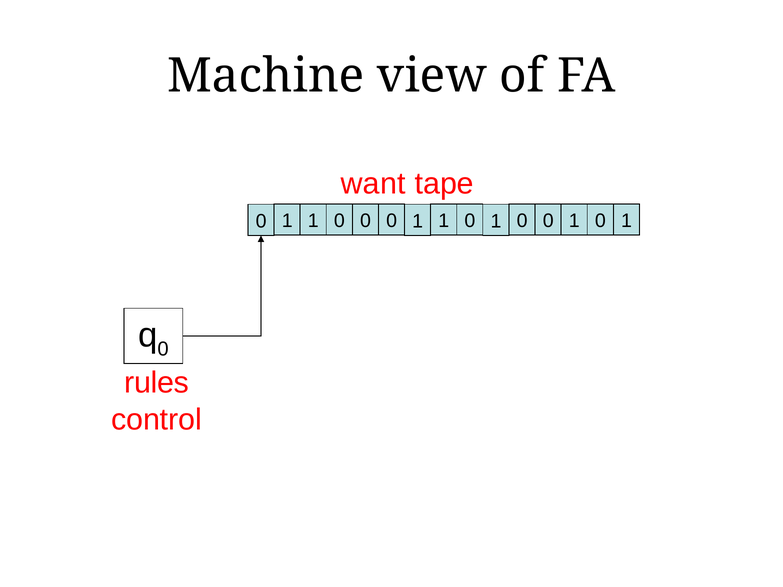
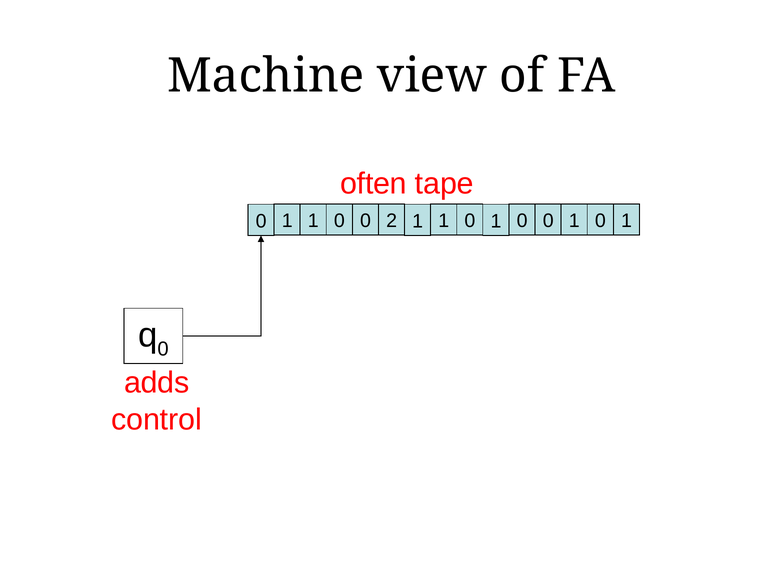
want: want -> often
0 0 0: 0 -> 2
rules: rules -> adds
